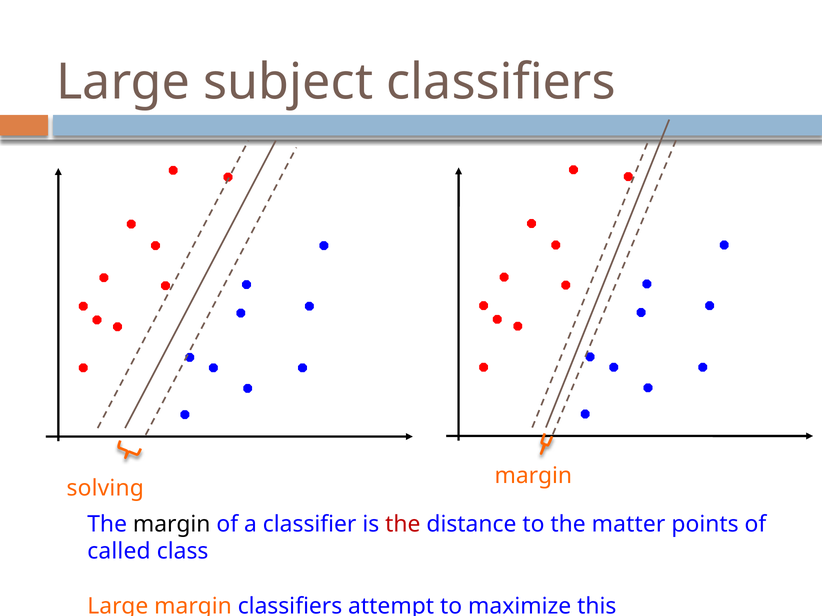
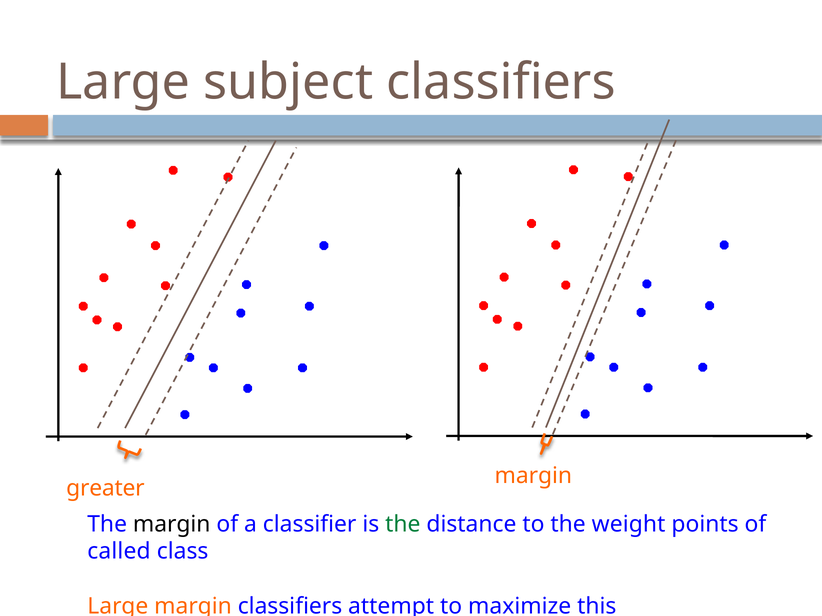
solving: solving -> greater
the at (403, 524) colour: red -> green
matter: matter -> weight
